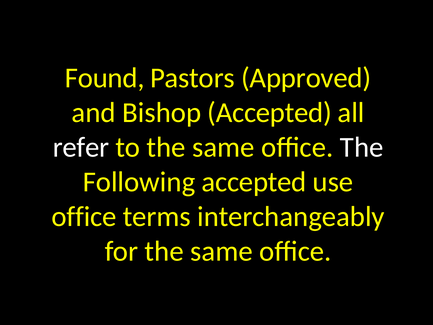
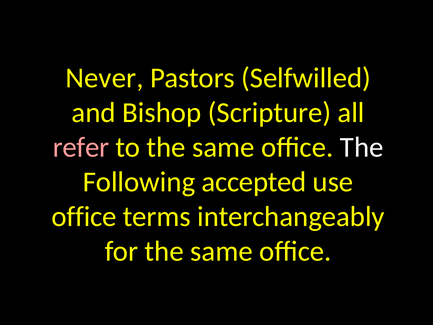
Found: Found -> Never
Approved: Approved -> Selfwilled
Bishop Accepted: Accepted -> Scripture
refer colour: white -> pink
